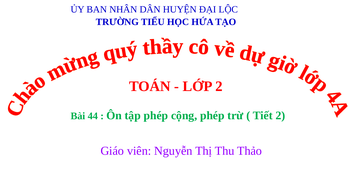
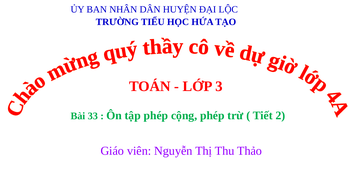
LỚP 2: 2 -> 3
44: 44 -> 33
